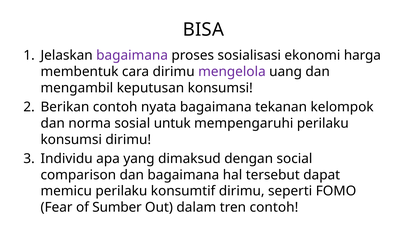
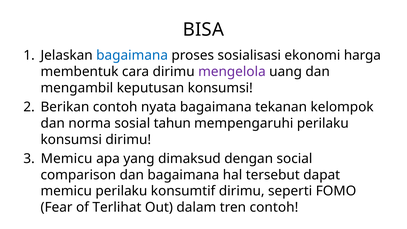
bagaimana at (132, 55) colour: purple -> blue
untuk: untuk -> tahun
Individu at (67, 159): Individu -> Memicu
Sumber: Sumber -> Terlihat
